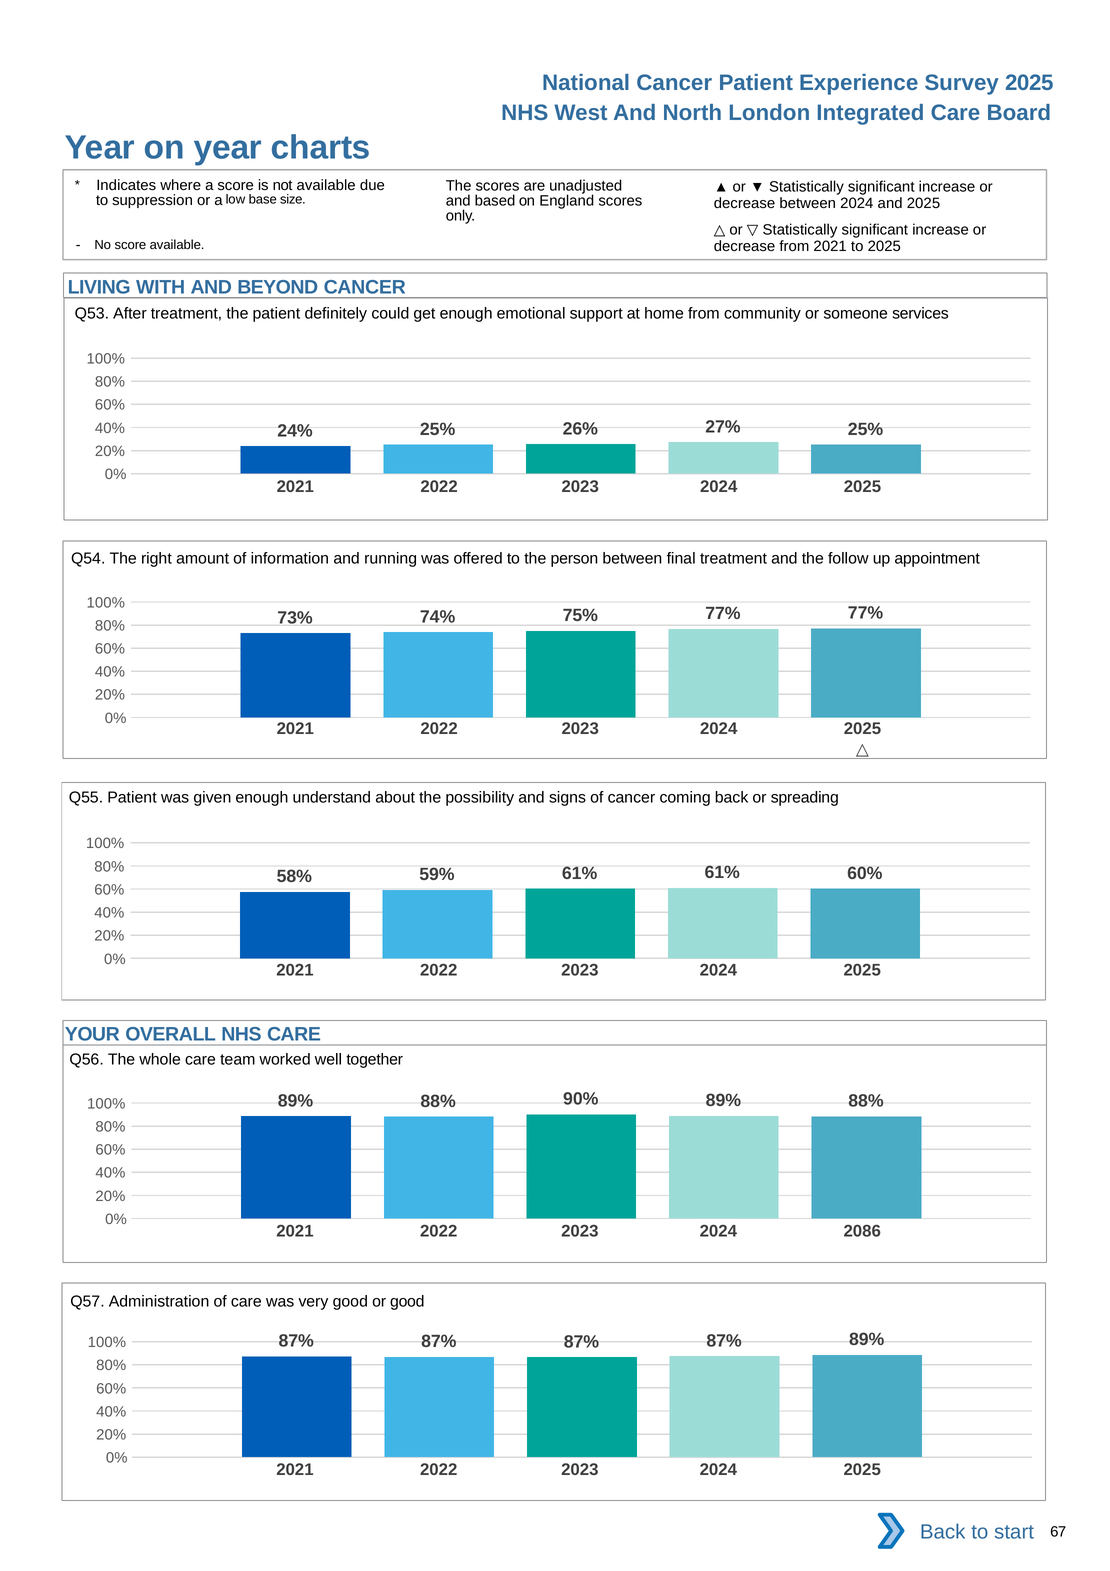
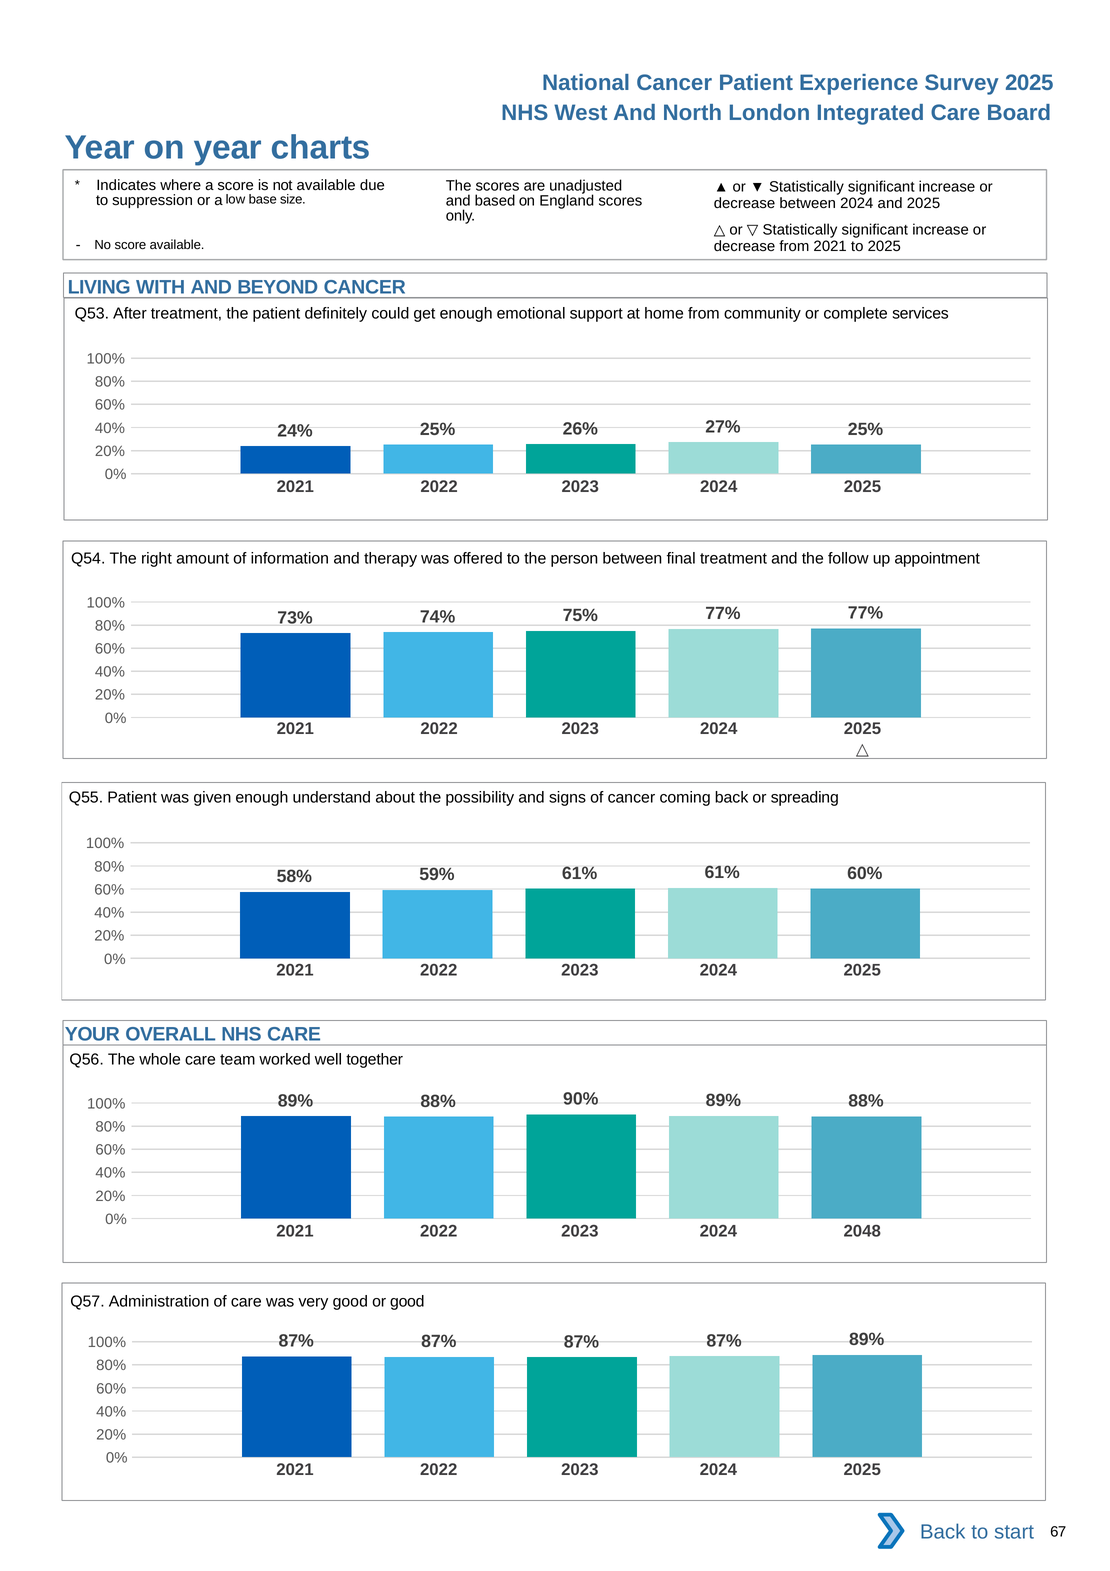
someone: someone -> complete
running: running -> therapy
2086: 2086 -> 2048
